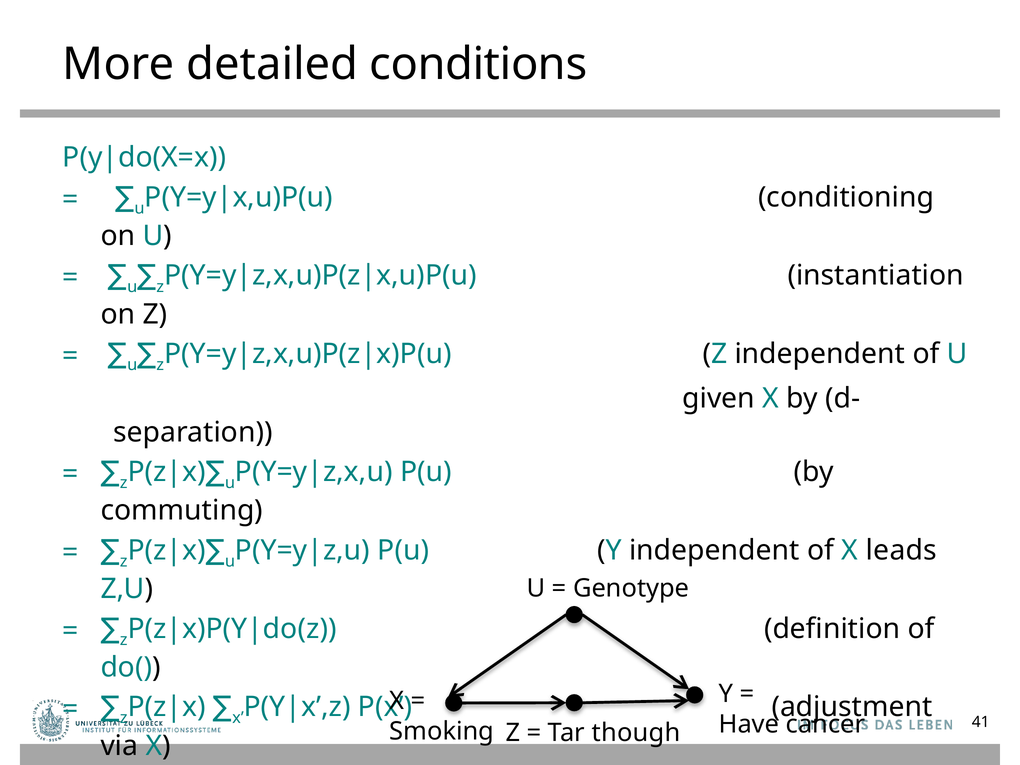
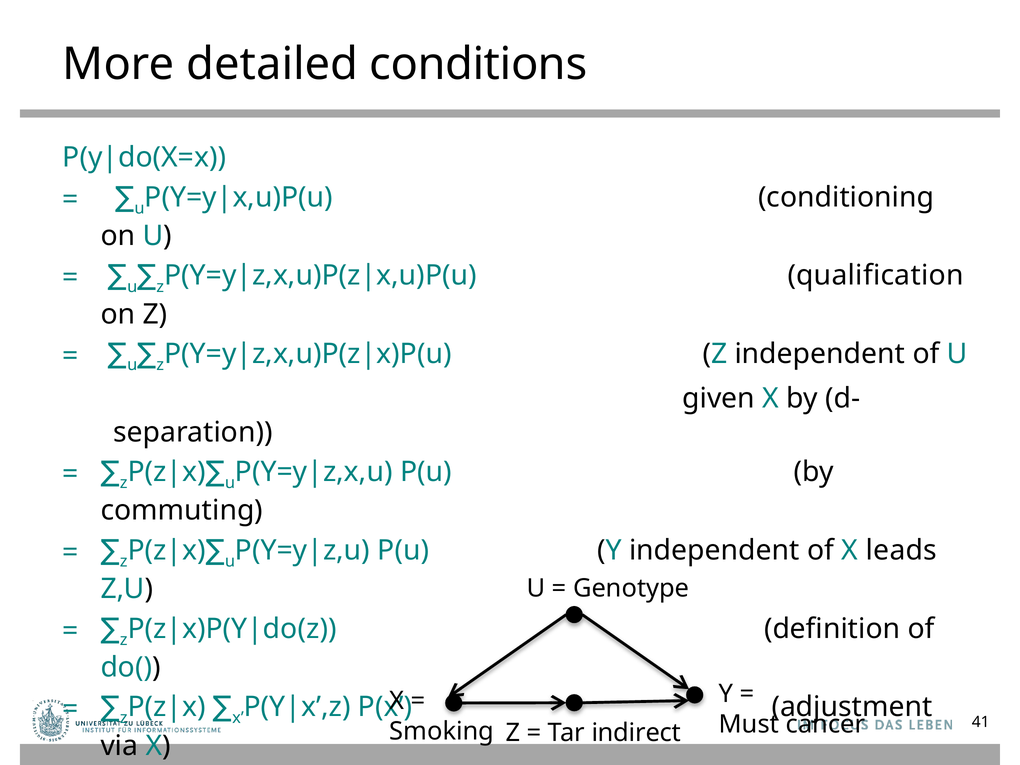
instantiation: instantiation -> qualification
Have: Have -> Must
though: though -> indirect
